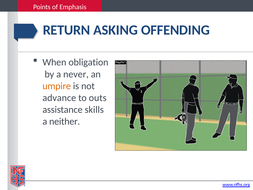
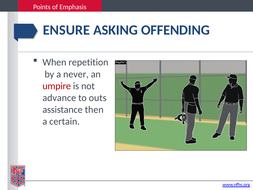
RETURN: RETURN -> ENSURE
obligation: obligation -> repetition
umpire colour: orange -> red
skills: skills -> then
neither: neither -> certain
